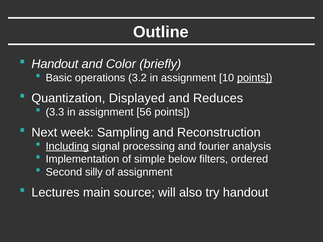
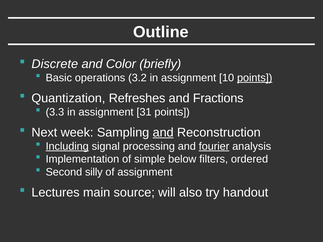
Handout at (55, 64): Handout -> Discrete
Displayed: Displayed -> Refreshes
Reduces: Reduces -> Fractions
56: 56 -> 31
and at (163, 133) underline: none -> present
fourier underline: none -> present
